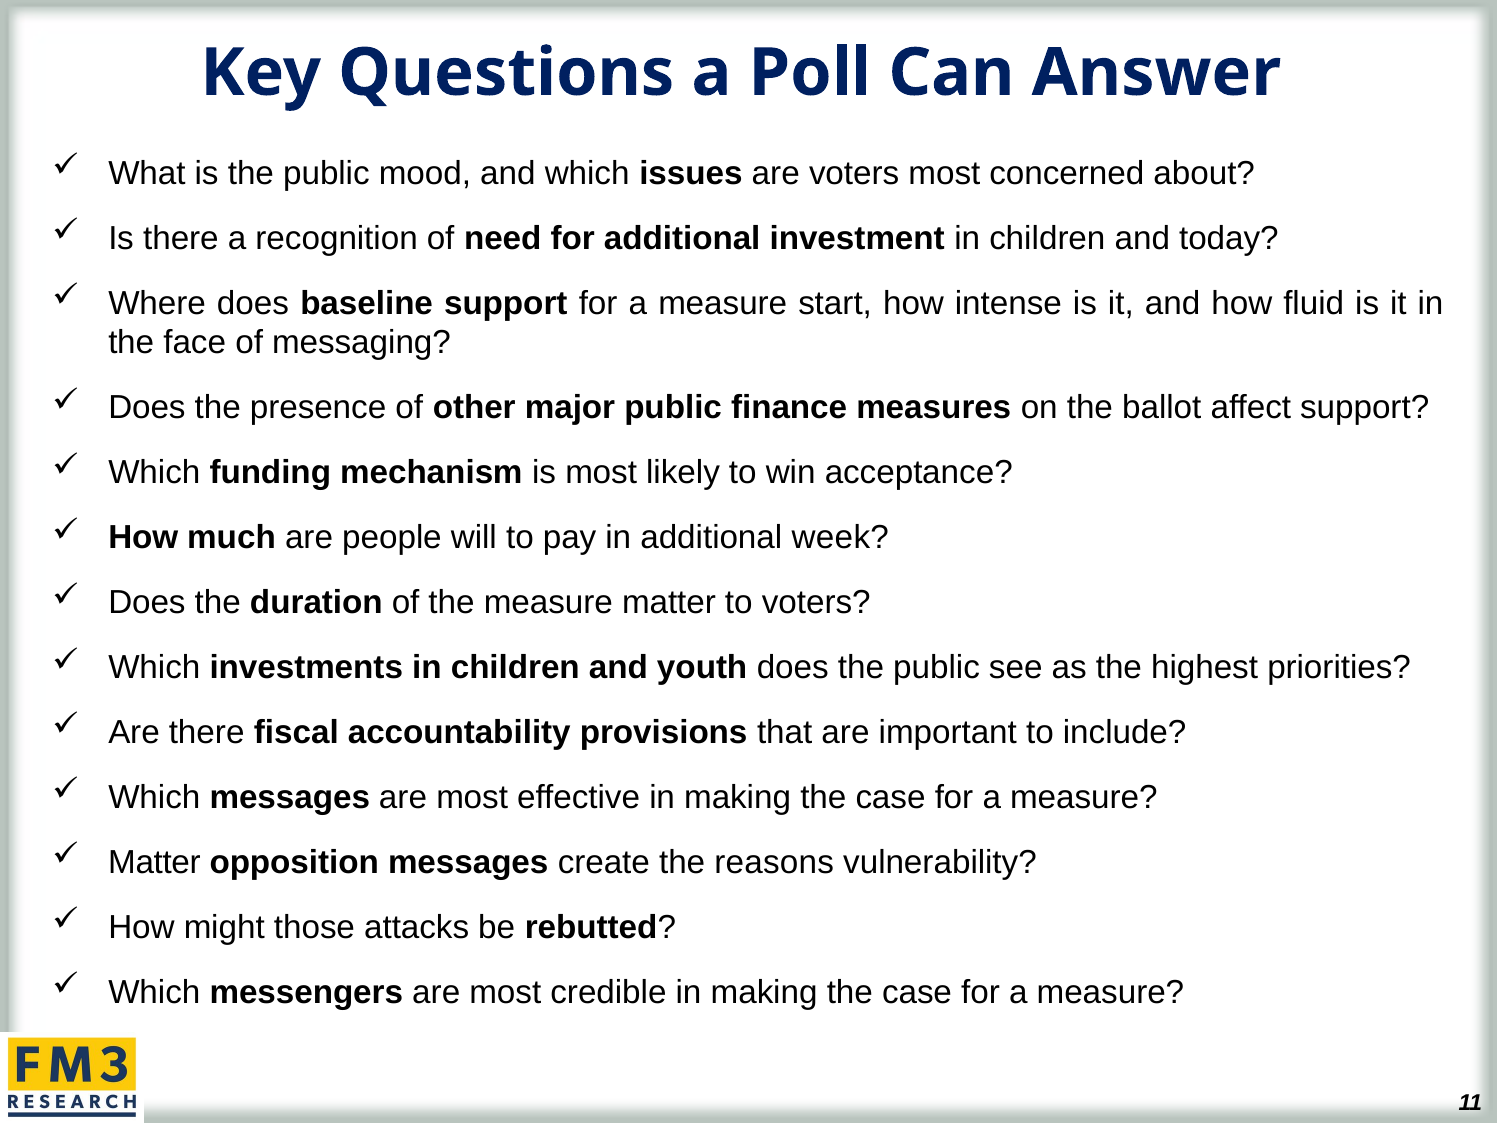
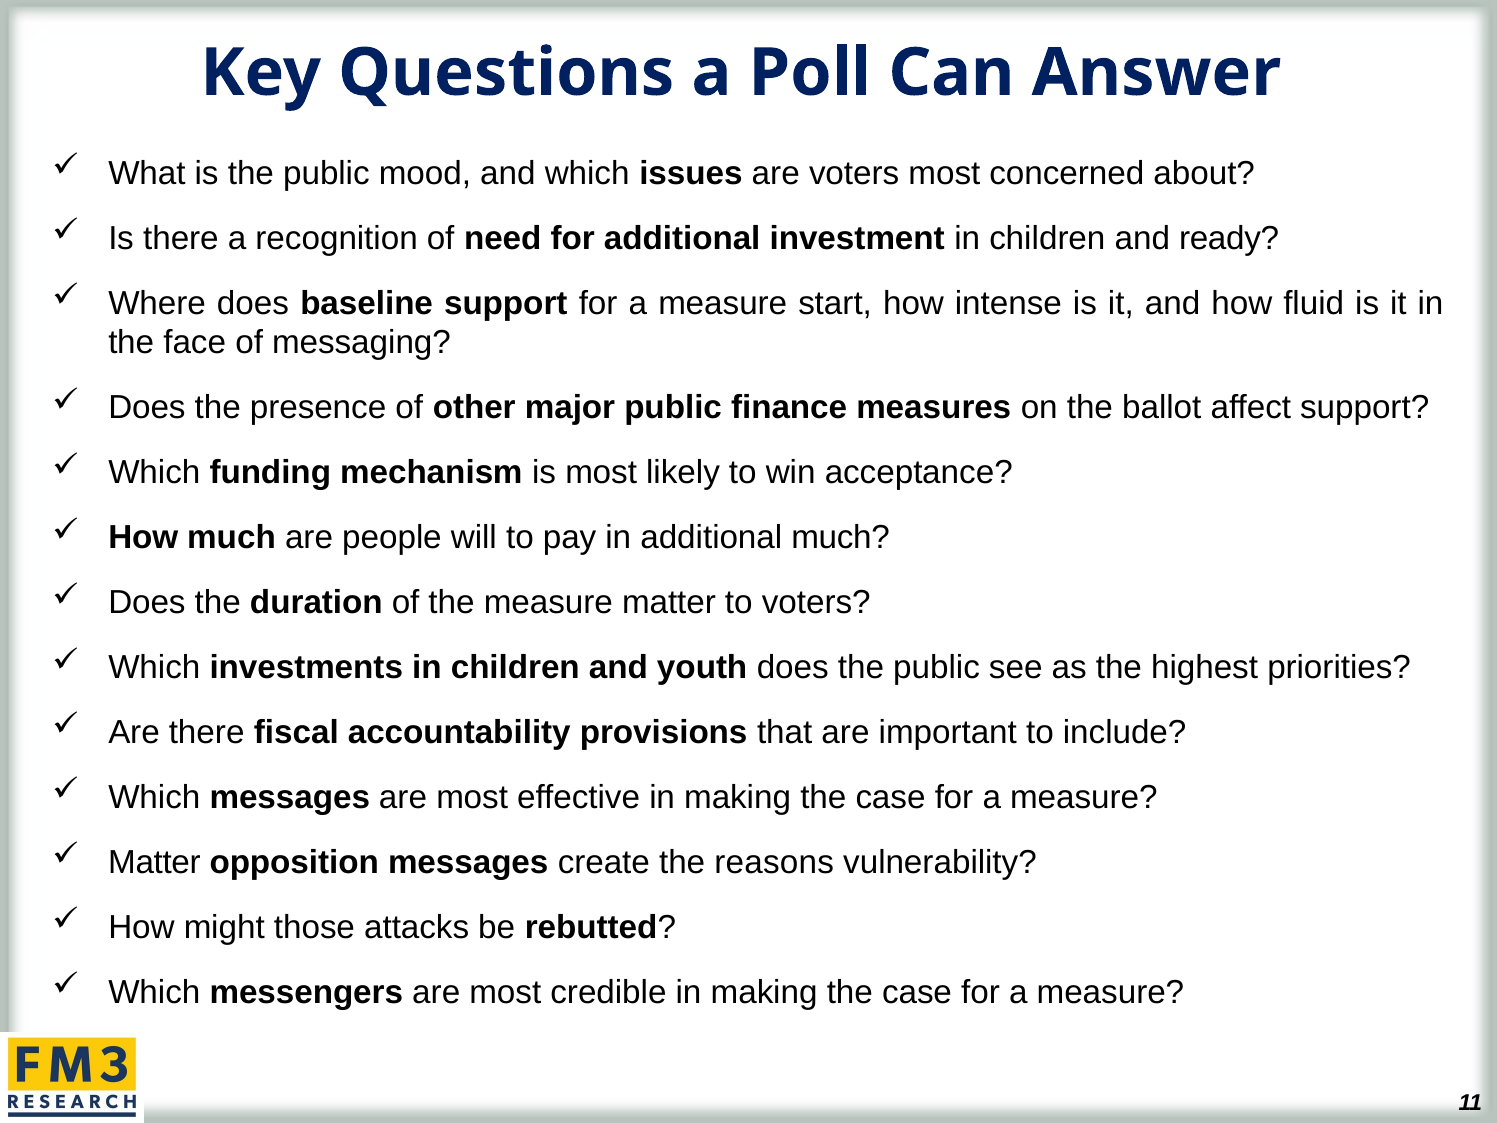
today: today -> ready
additional week: week -> much
